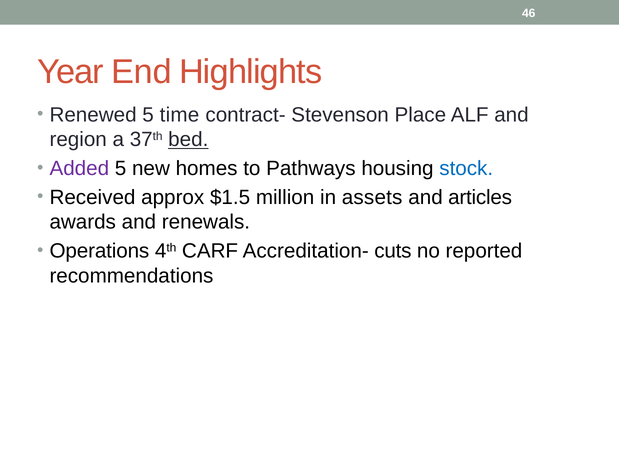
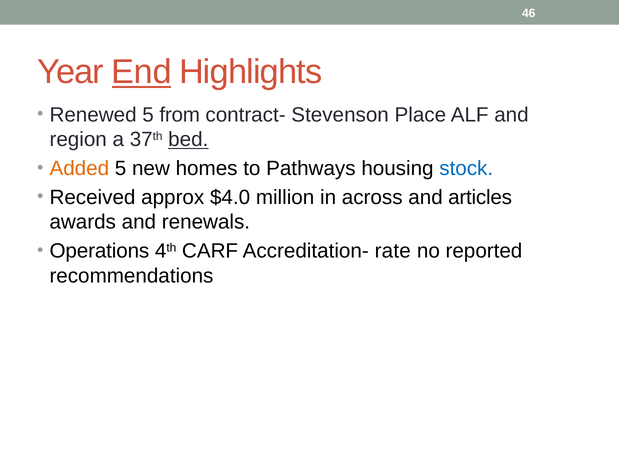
End underline: none -> present
time: time -> from
Added colour: purple -> orange
$1.5: $1.5 -> $4.0
assets: assets -> across
cuts: cuts -> rate
